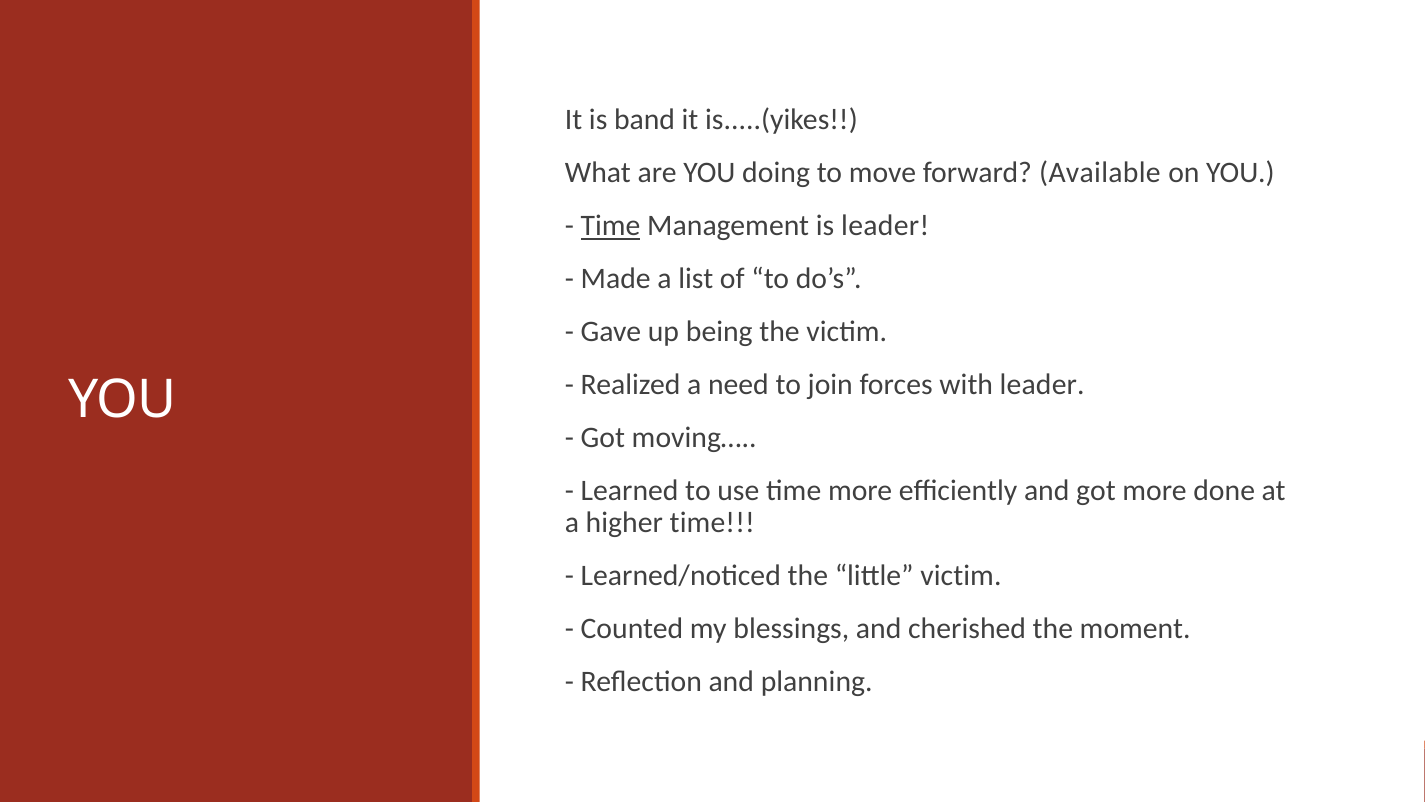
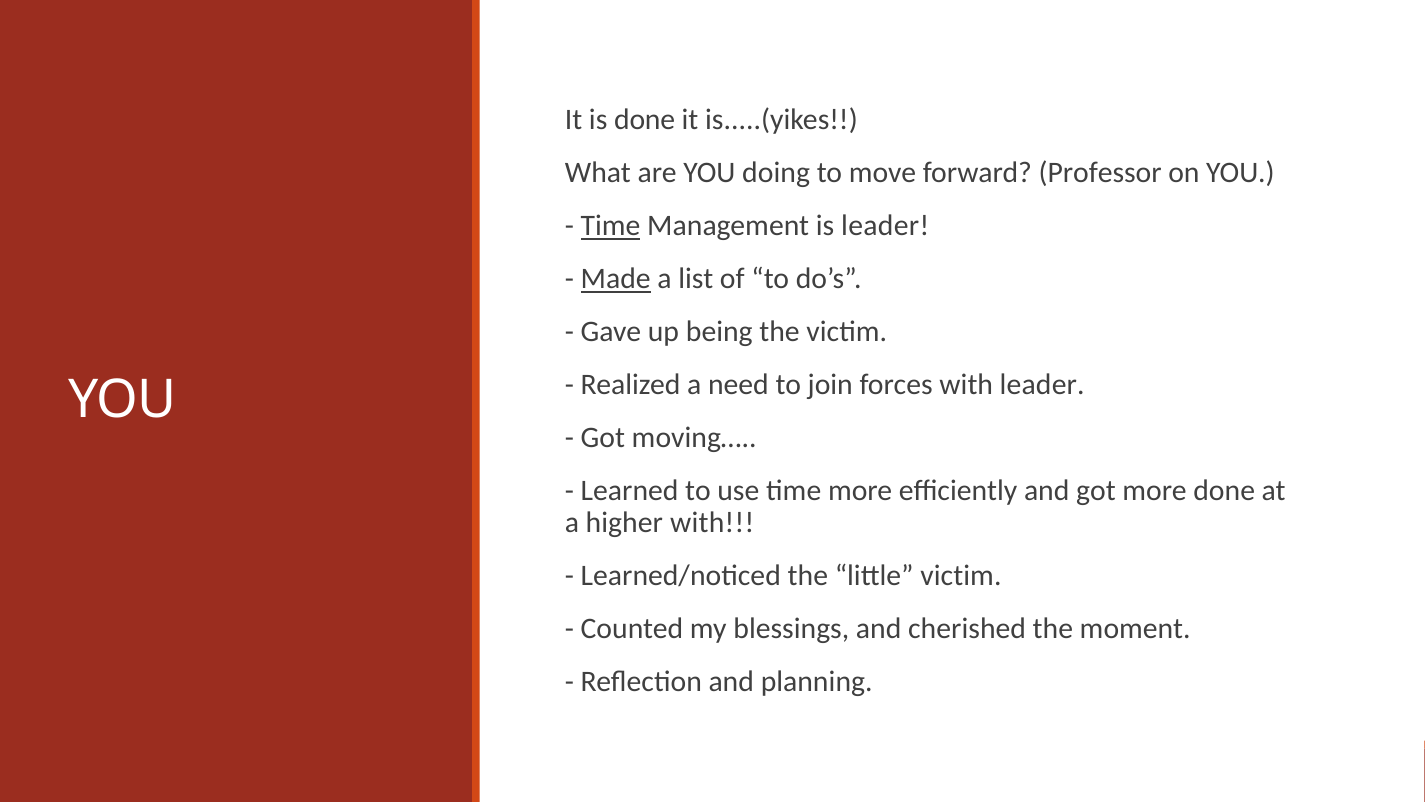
is band: band -> done
Available: Available -> Professor
Made underline: none -> present
higher time: time -> with
